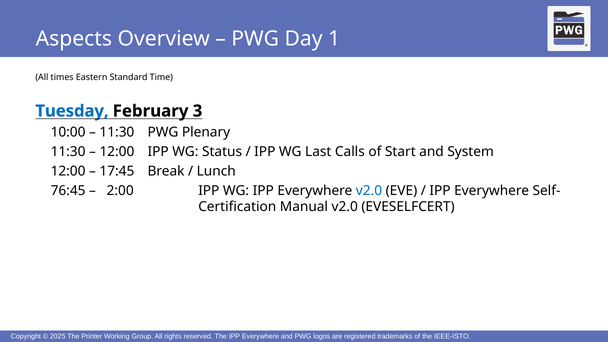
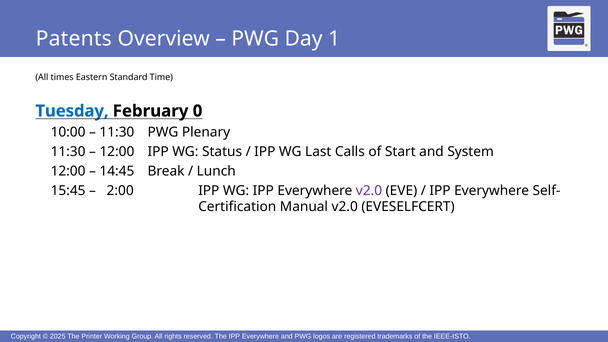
Aspects: Aspects -> Patents
3: 3 -> 0
17:45: 17:45 -> 14:45
76:45: 76:45 -> 15:45
v2.0 at (369, 191) colour: blue -> purple
